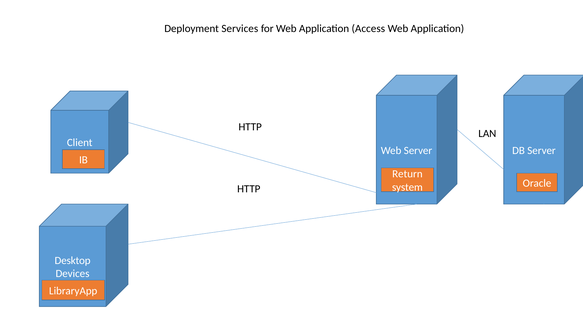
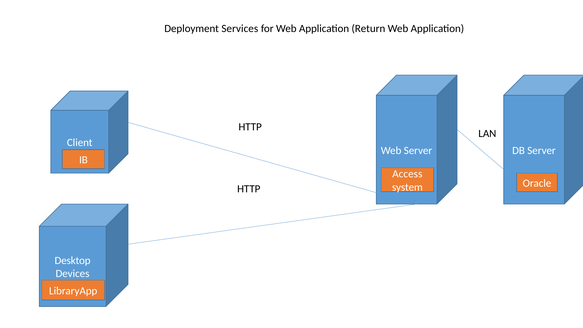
Access: Access -> Return
Return: Return -> Access
